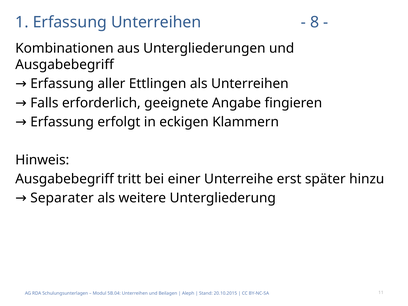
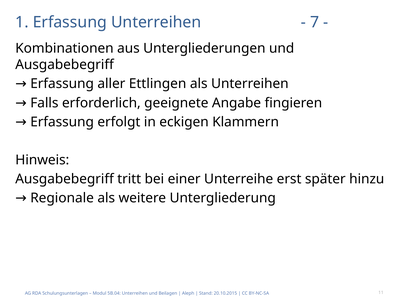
8: 8 -> 7
Separater: Separater -> Regionale
